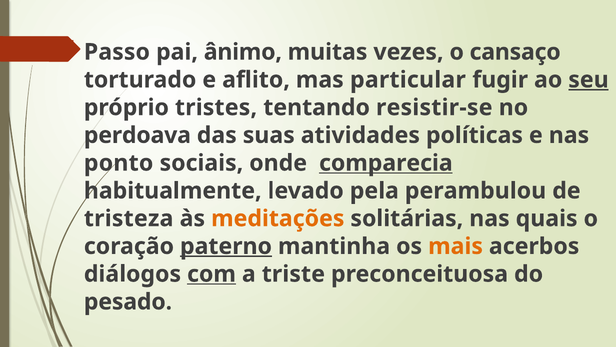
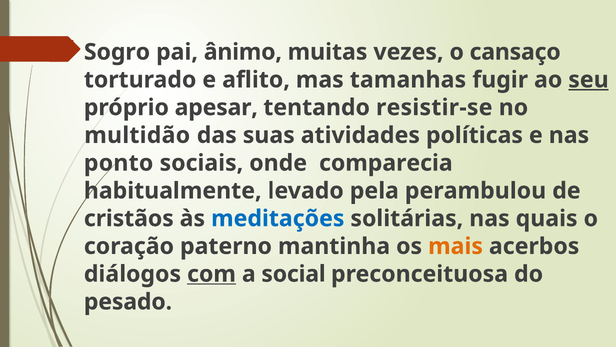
Passo: Passo -> Sogro
particular: particular -> tamanhas
tristes: tristes -> apesar
perdoava: perdoava -> multidão
comparecia underline: present -> none
tristeza: tristeza -> cristãos
meditações colour: orange -> blue
paterno underline: present -> none
triste: triste -> social
